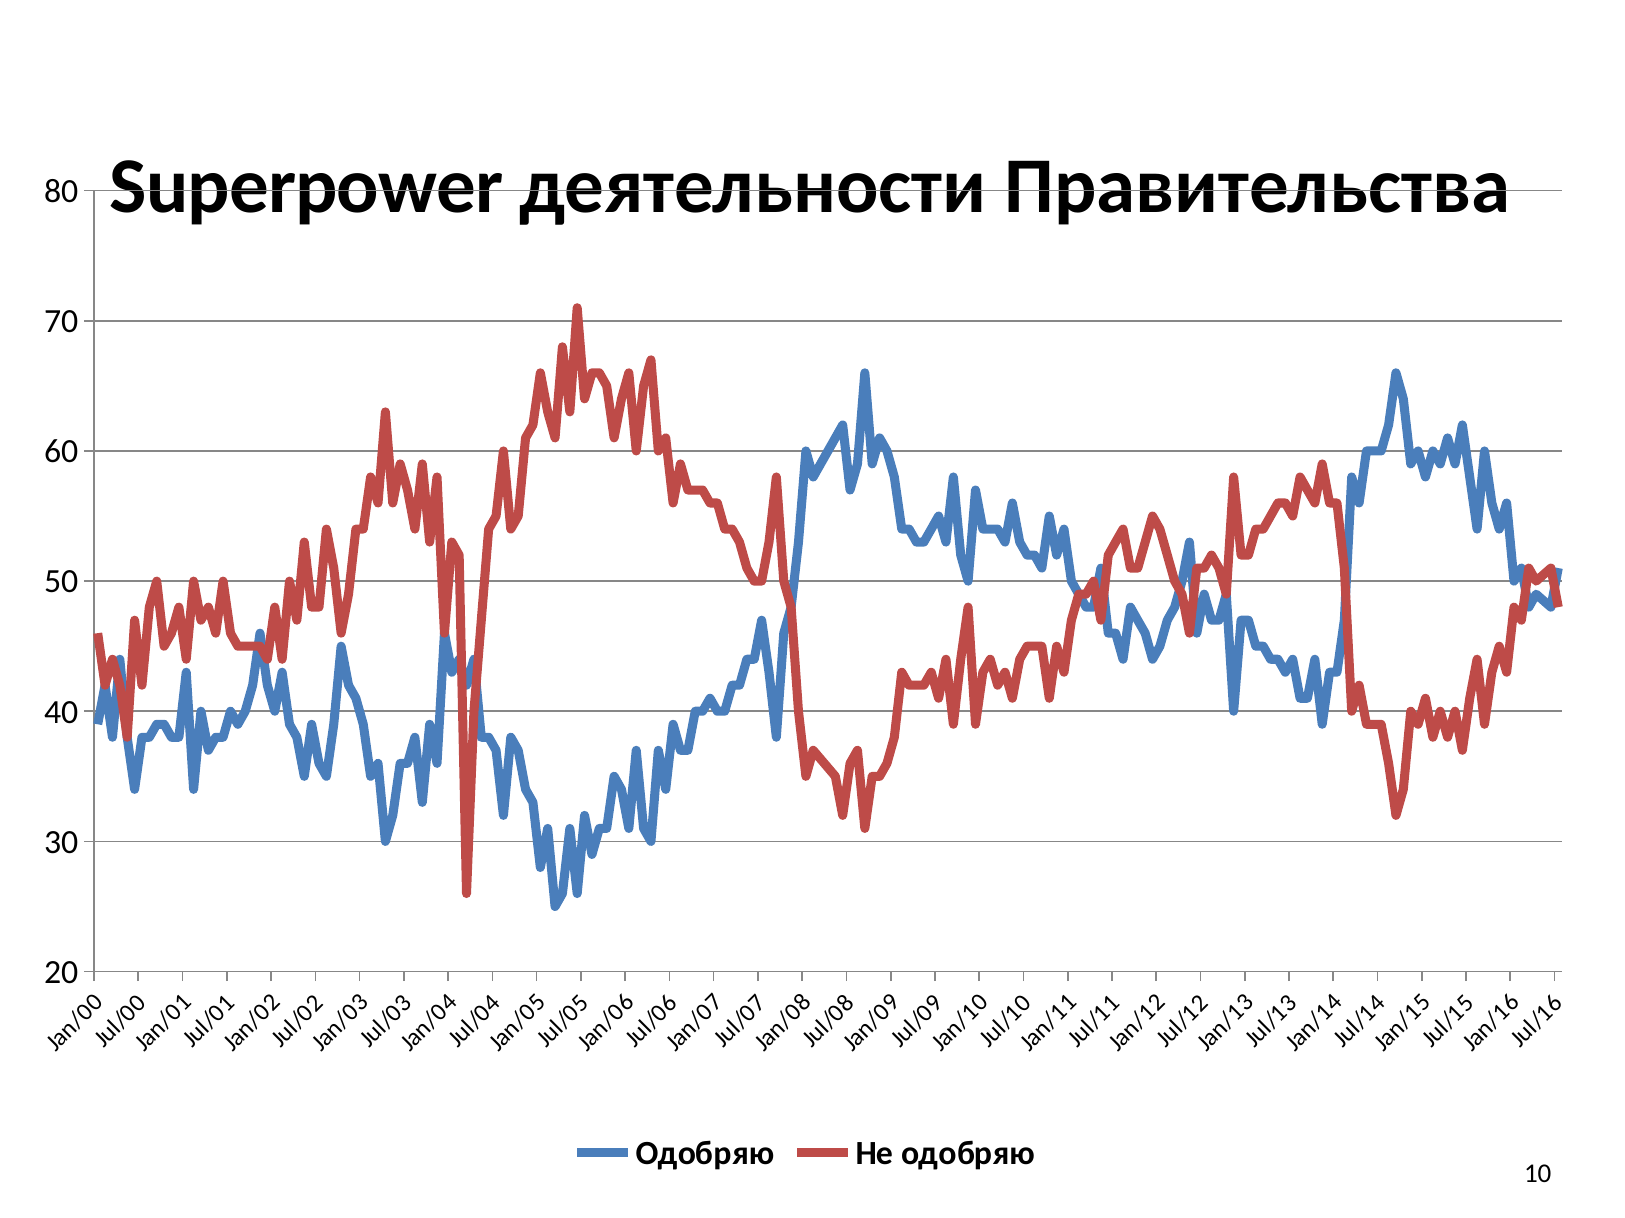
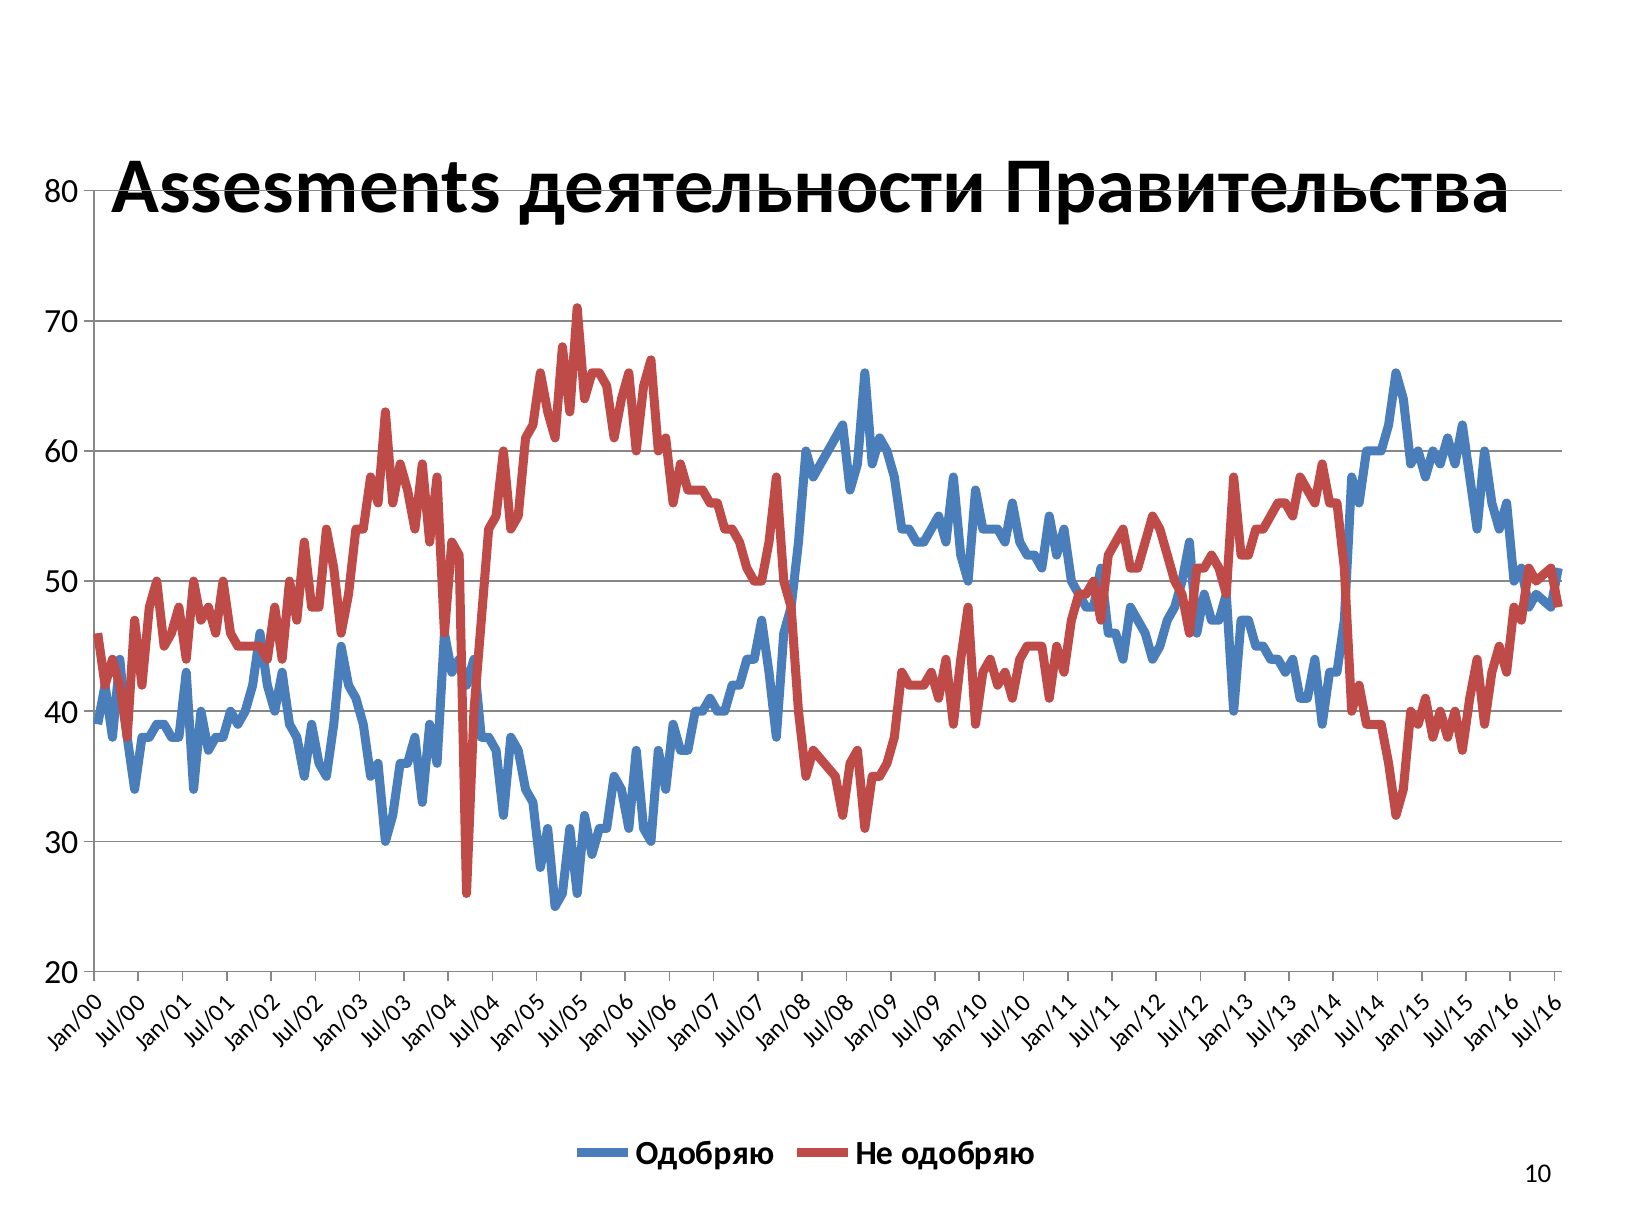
Superpower: Superpower -> Assesments
